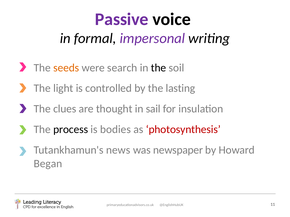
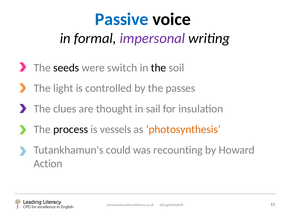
Passive colour: purple -> blue
seeds colour: orange -> black
search: search -> switch
lasting: lasting -> passes
bodies: bodies -> vessels
photosynthesis colour: red -> orange
news: news -> could
newspaper: newspaper -> recounting
Began: Began -> Action
